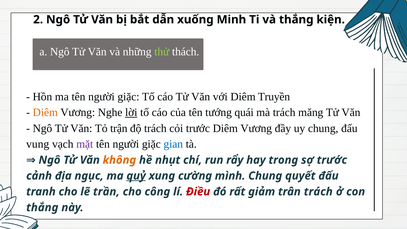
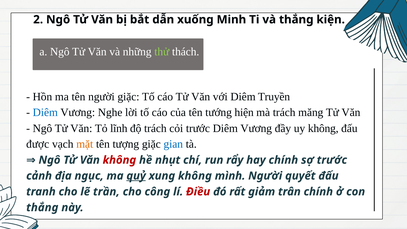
Diêm at (45, 113) colour: orange -> blue
lời underline: present -> none
quái: quái -> hiện
trận: trận -> lĩnh
uy chung: chung -> không
vung: vung -> được
mặt colour: purple -> orange
người at (126, 144): người -> tượng
không at (119, 160) colour: orange -> red
hay trong: trong -> chính
xung cường: cường -> không
mình Chung: Chung -> Người
trân trách: trách -> chính
